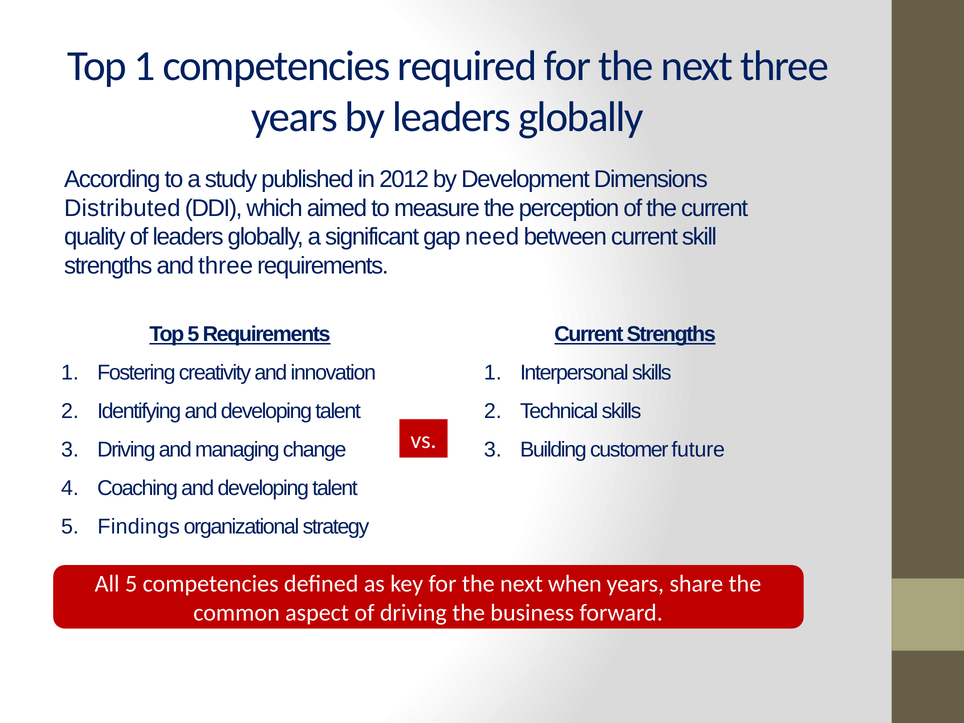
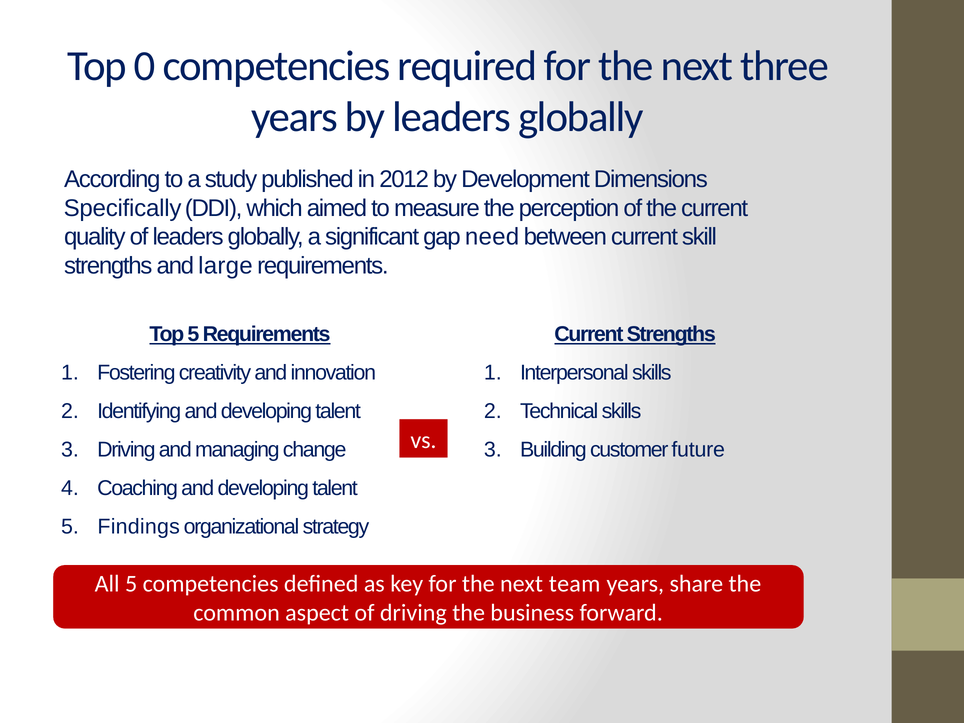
Top 1: 1 -> 0
Distributed: Distributed -> Specifically
and three: three -> large
when: when -> team
